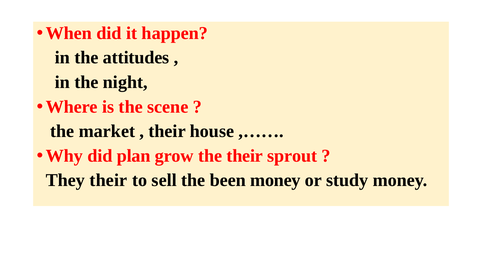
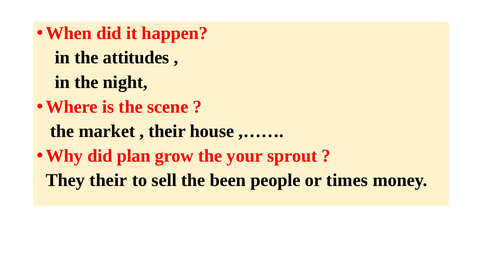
the their: their -> your
been money: money -> people
study: study -> times
